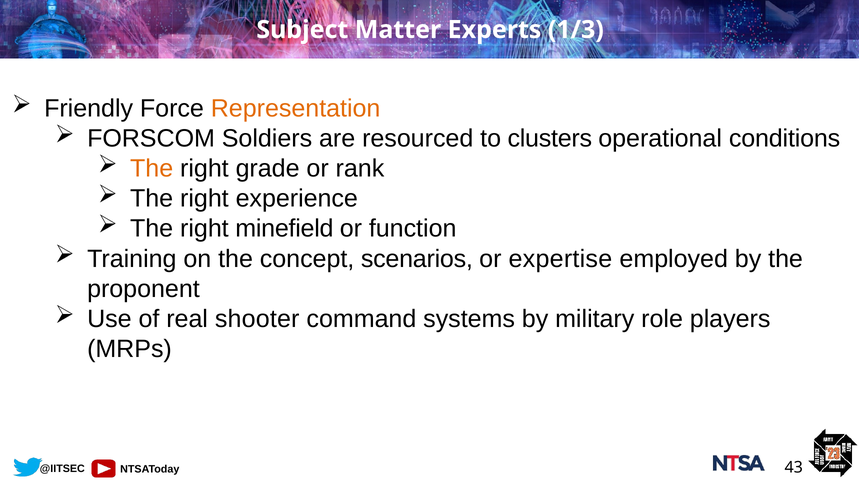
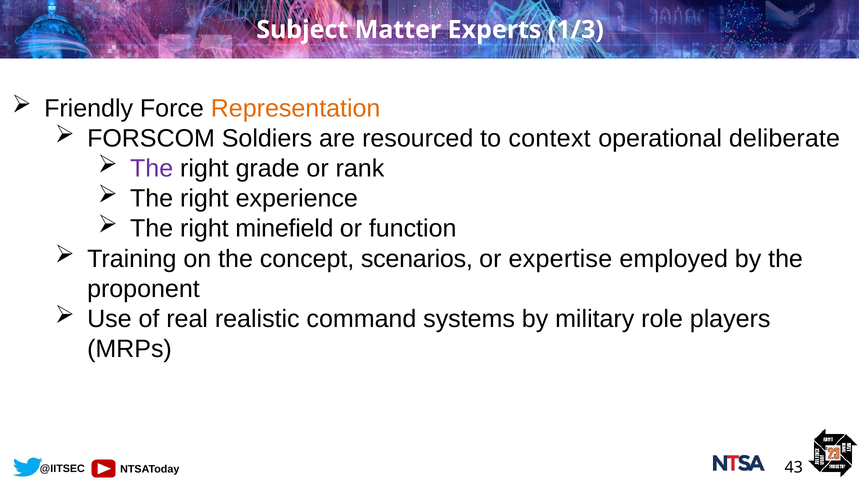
clusters: clusters -> context
conditions: conditions -> deliberate
The at (152, 169) colour: orange -> purple
shooter: shooter -> realistic
